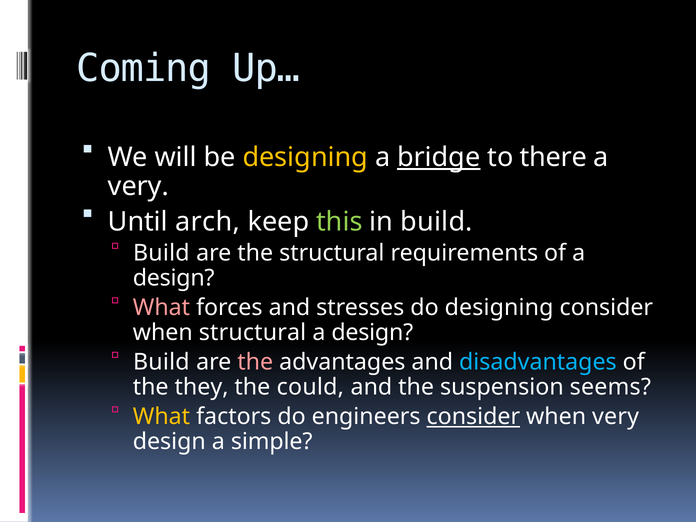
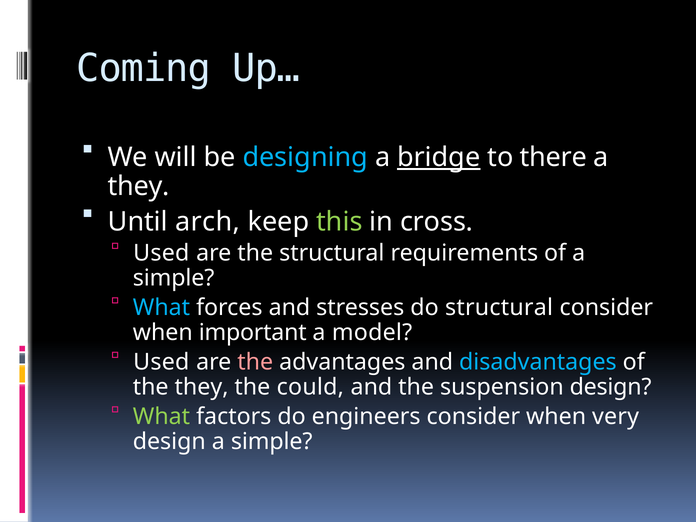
designing at (305, 157) colour: yellow -> light blue
very at (138, 187): very -> they
in build: build -> cross
Build at (161, 253): Build -> Used
design at (174, 278): design -> simple
What at (161, 308) colour: pink -> light blue
do designing: designing -> structural
when structural: structural -> important
design at (372, 333): design -> model
Build at (161, 362): Build -> Used
suspension seems: seems -> design
What at (161, 417) colour: yellow -> light green
consider at (473, 417) underline: present -> none
